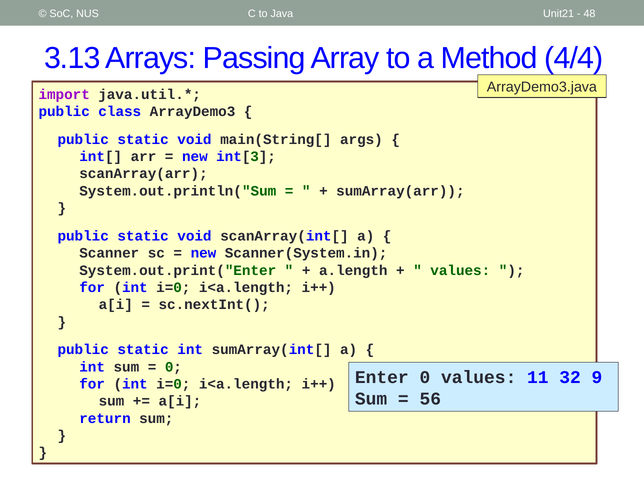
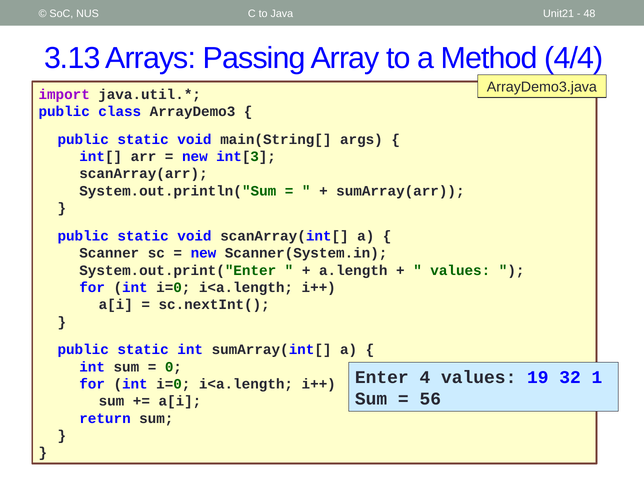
Enter 0: 0 -> 4
11: 11 -> 19
9: 9 -> 1
